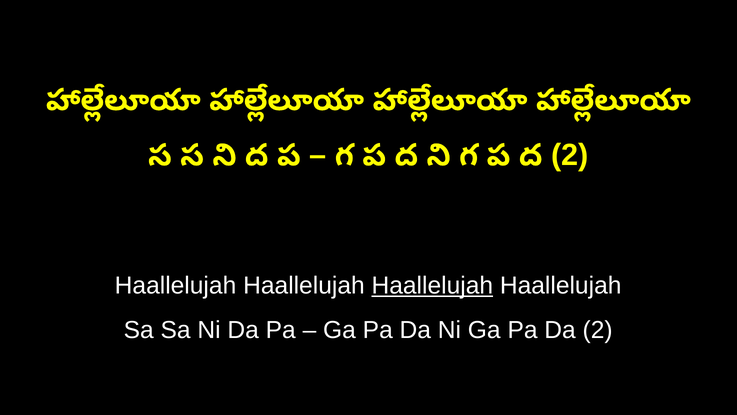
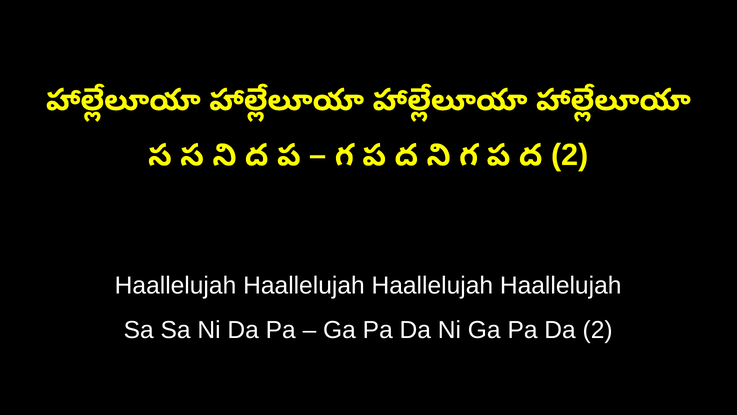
Haallelujah at (432, 285) underline: present -> none
